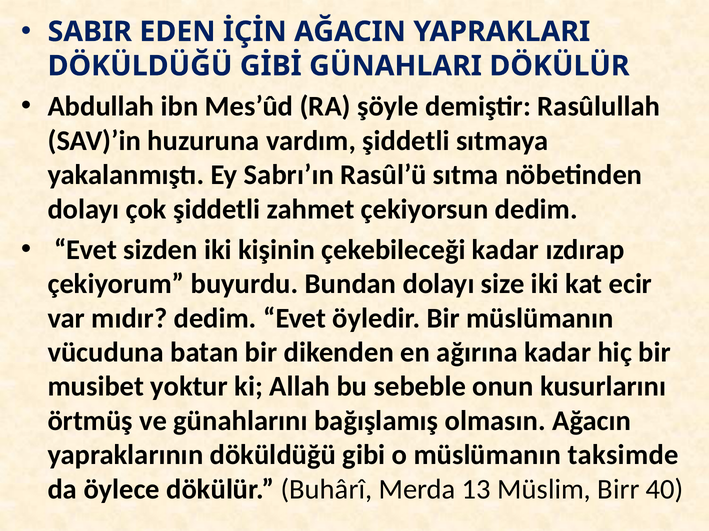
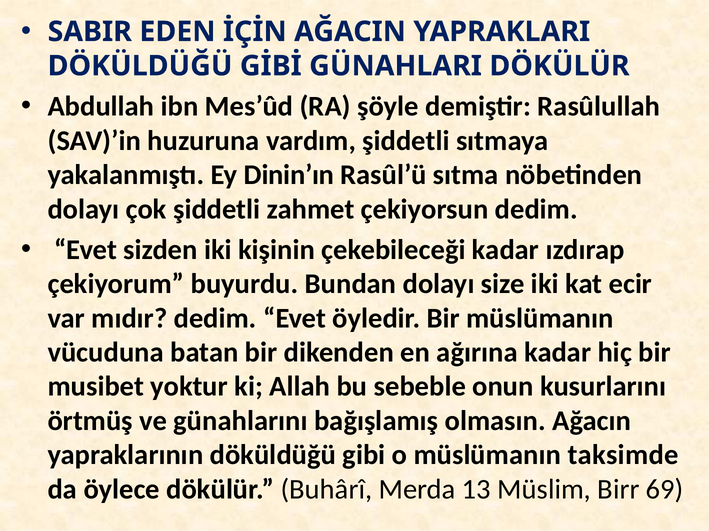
Sabrı’ın: Sabrı’ın -> Dinin’ın
40: 40 -> 69
